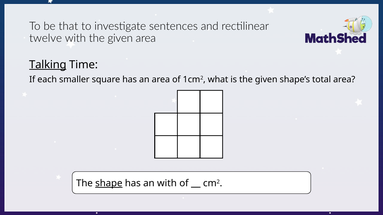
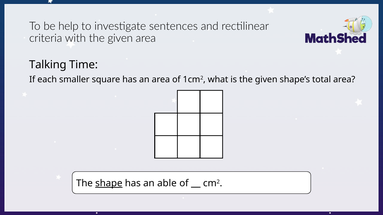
that: that -> help
twelve: twelve -> criteria
Talking underline: present -> none
an with: with -> able
